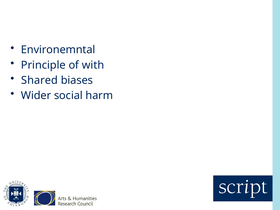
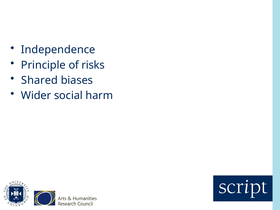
Environemntal: Environemntal -> Independence
with: with -> risks
